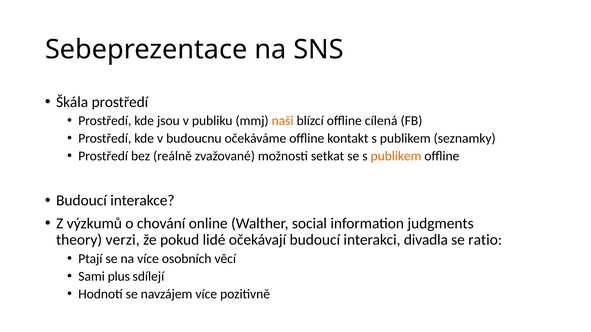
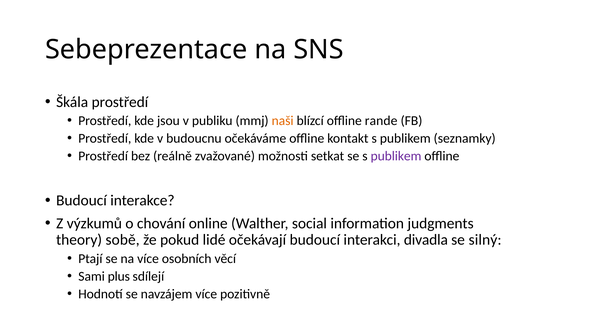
cílená: cílená -> rande
publikem at (396, 156) colour: orange -> purple
verzi: verzi -> sobě
ratio: ratio -> silný
